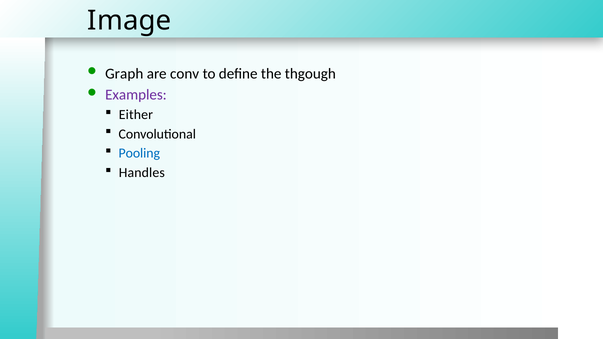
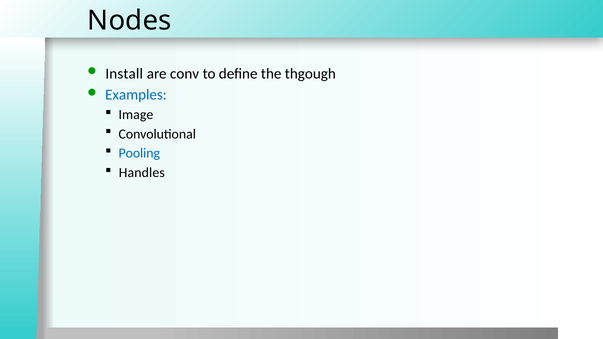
Image: Image -> Nodes
Graph: Graph -> Install
Examples colour: purple -> blue
Either: Either -> Image
